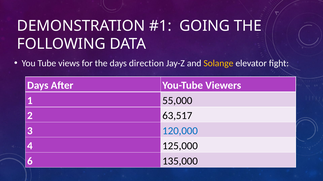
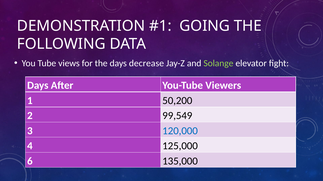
direction: direction -> decrease
Solange colour: yellow -> light green
55,000: 55,000 -> 50,200
63,517: 63,517 -> 99,549
